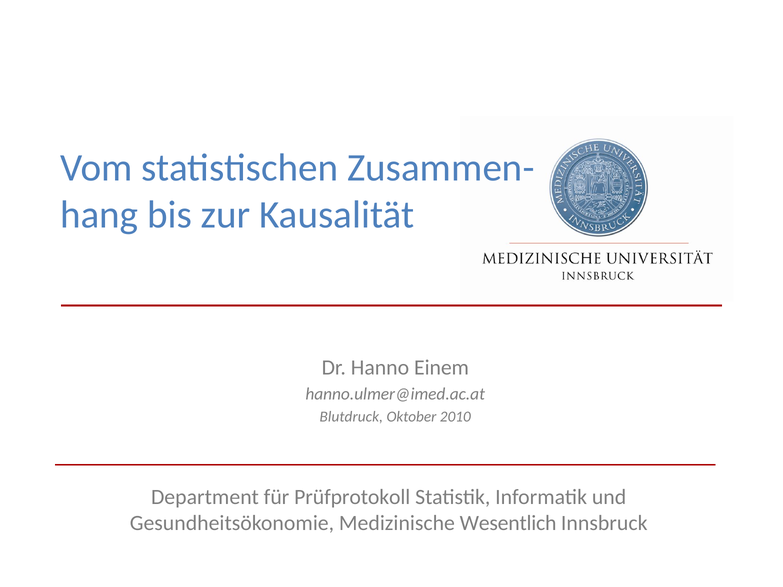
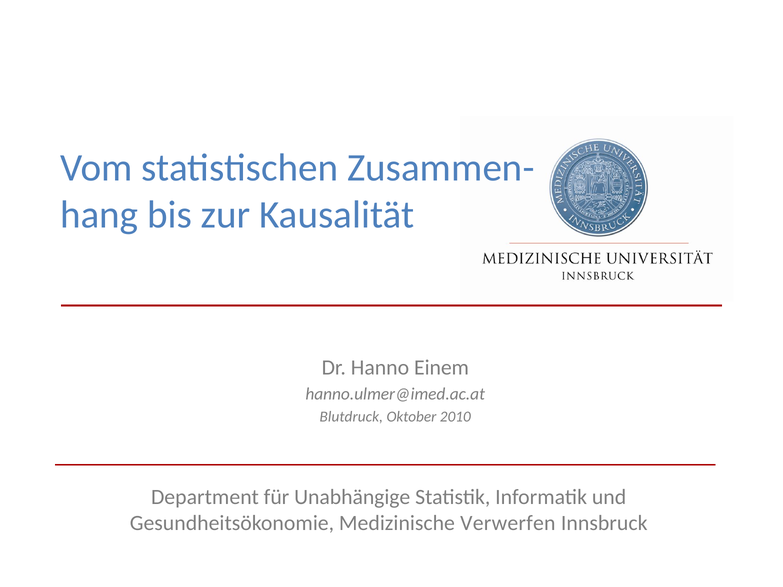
Prüfprotokoll: Prüfprotokoll -> Unabhängige
Wesentlich: Wesentlich -> Verwerfen
